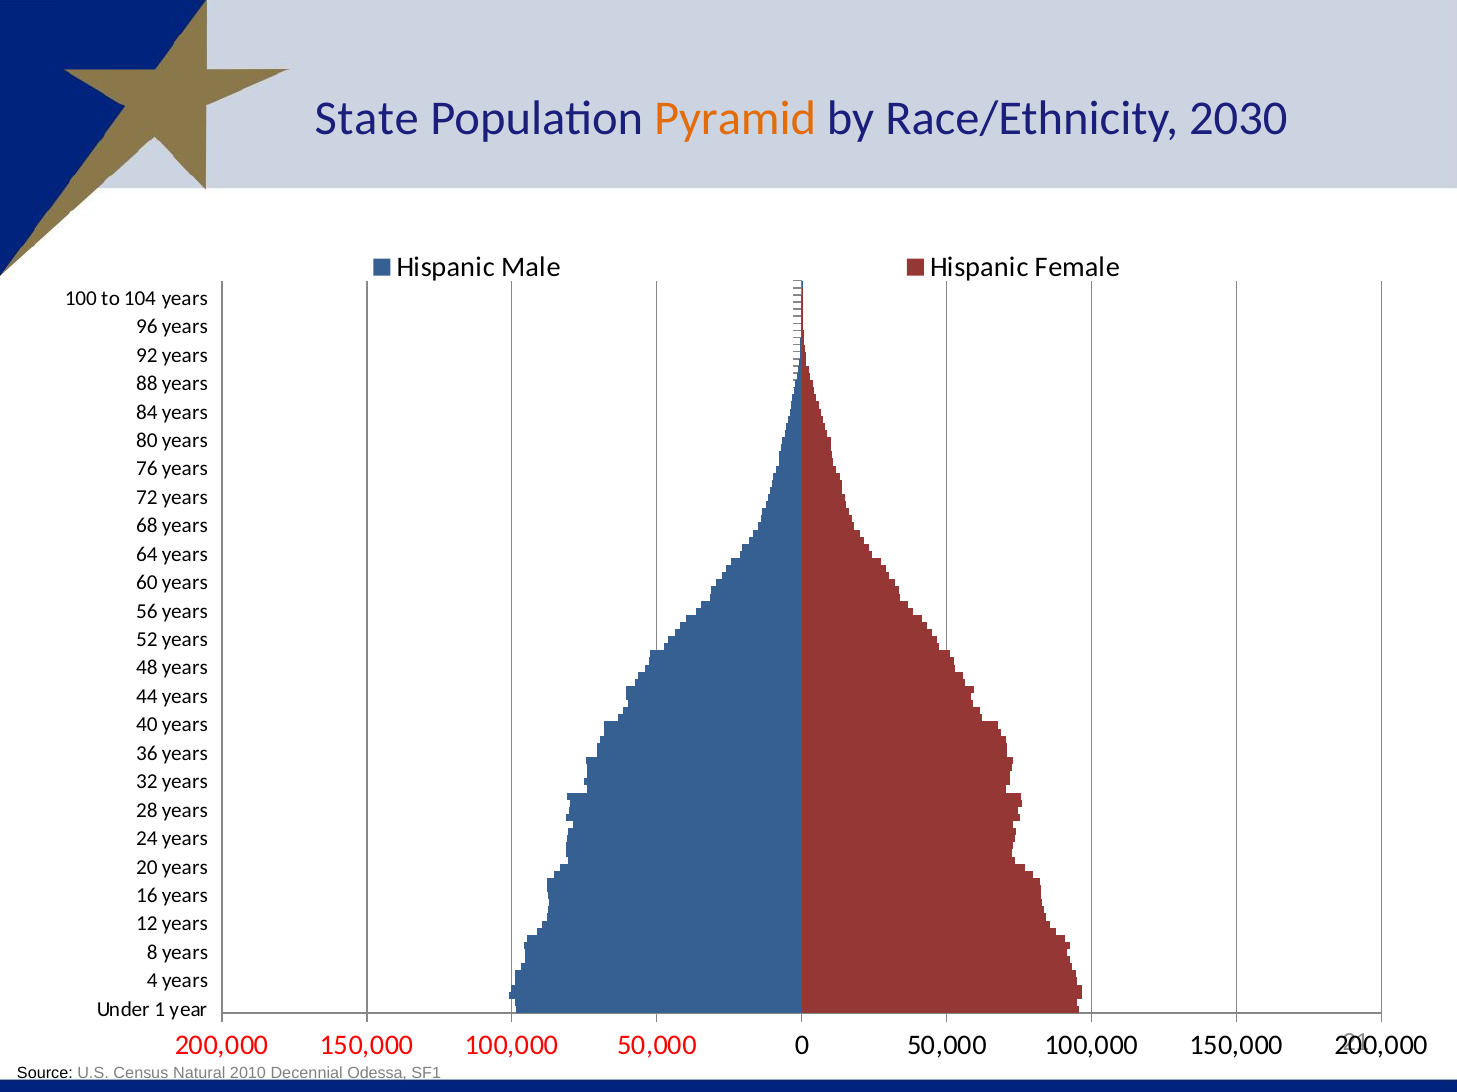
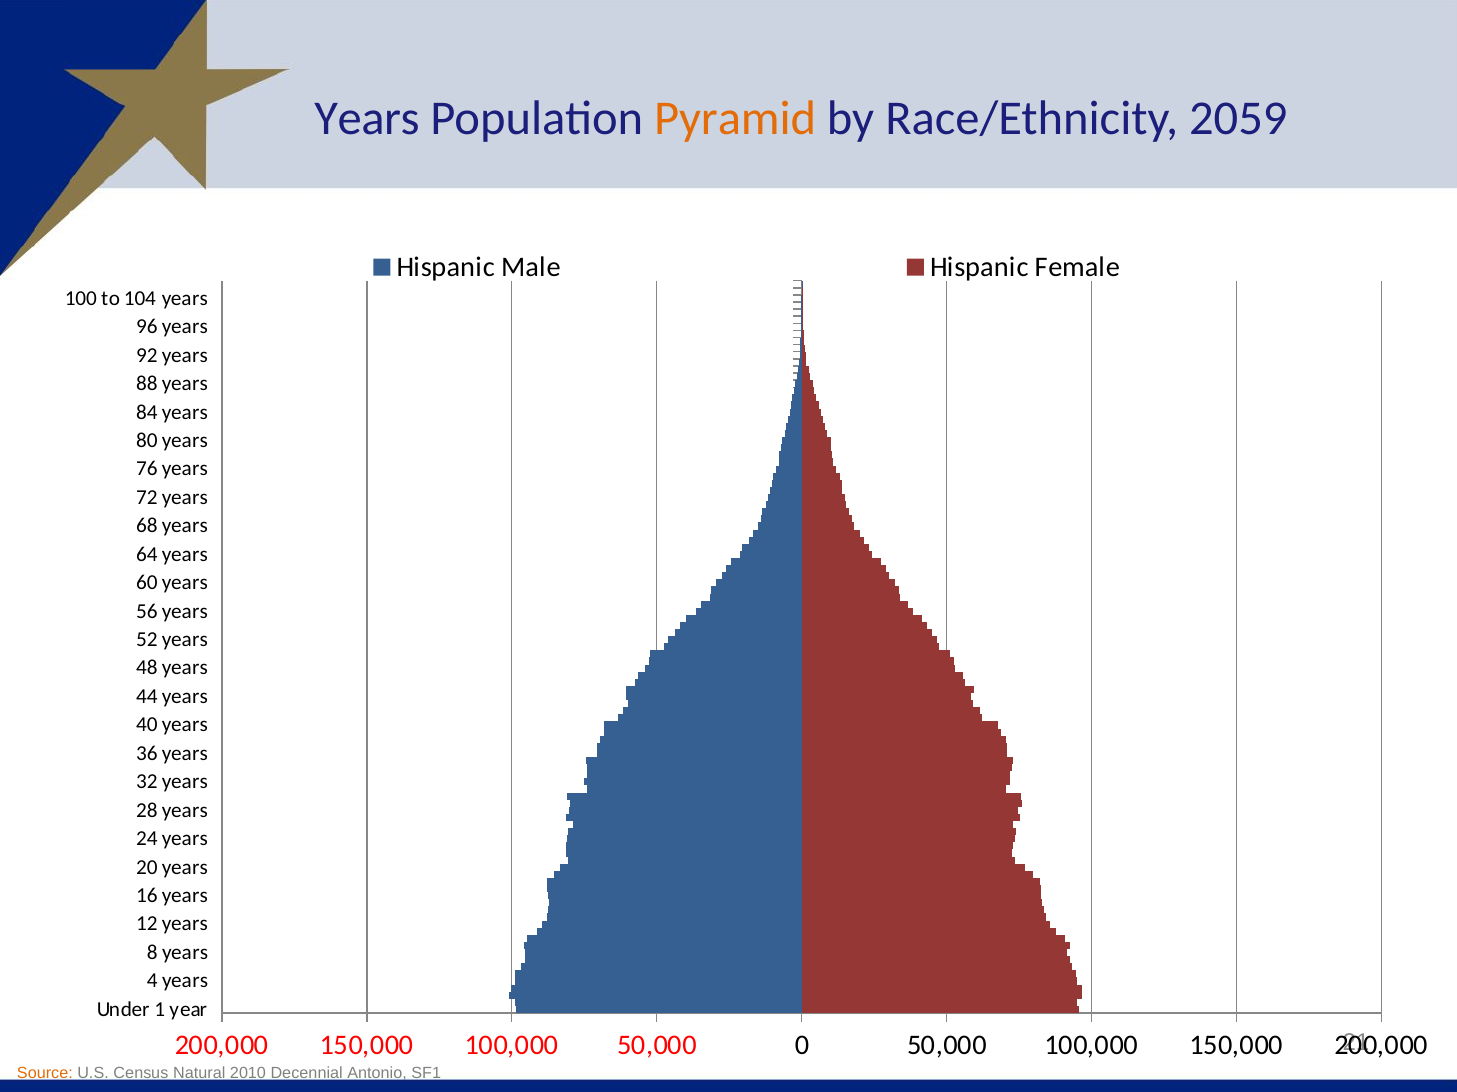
State at (367, 119): State -> Years
2030: 2030 -> 2059
Source colour: black -> orange
Odessa: Odessa -> Antonio
